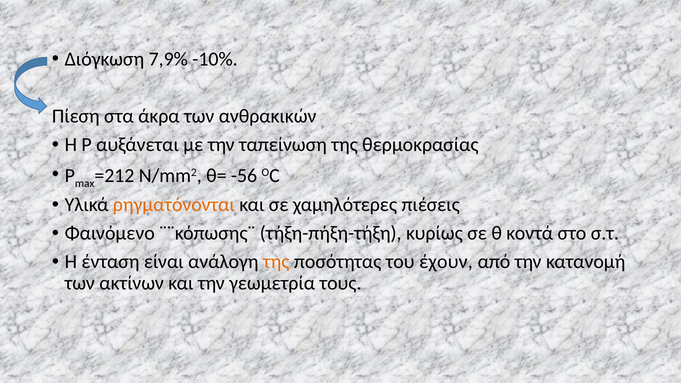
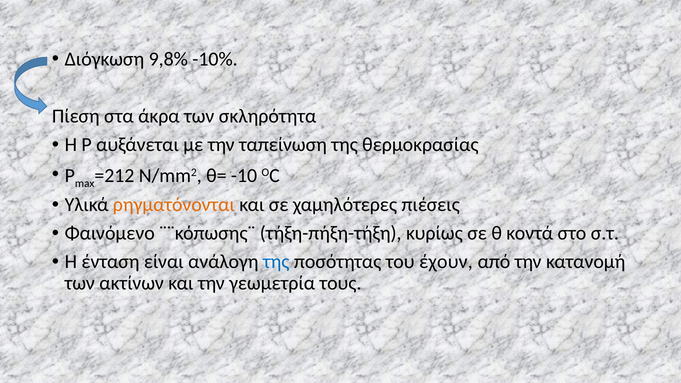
7,9%: 7,9% -> 9,8%
ανθρακικών: ανθρακικών -> σκληρότητα
-56: -56 -> -10
της at (276, 262) colour: orange -> blue
